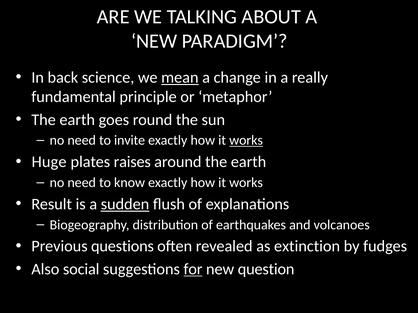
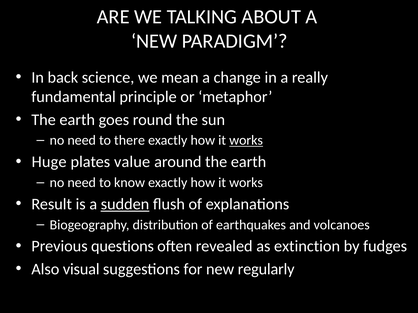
mean underline: present -> none
invite: invite -> there
raises: raises -> value
social: social -> visual
for underline: present -> none
question: question -> regularly
